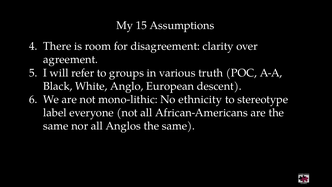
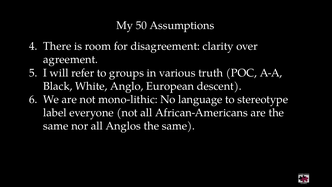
15: 15 -> 50
ethnicity: ethnicity -> language
